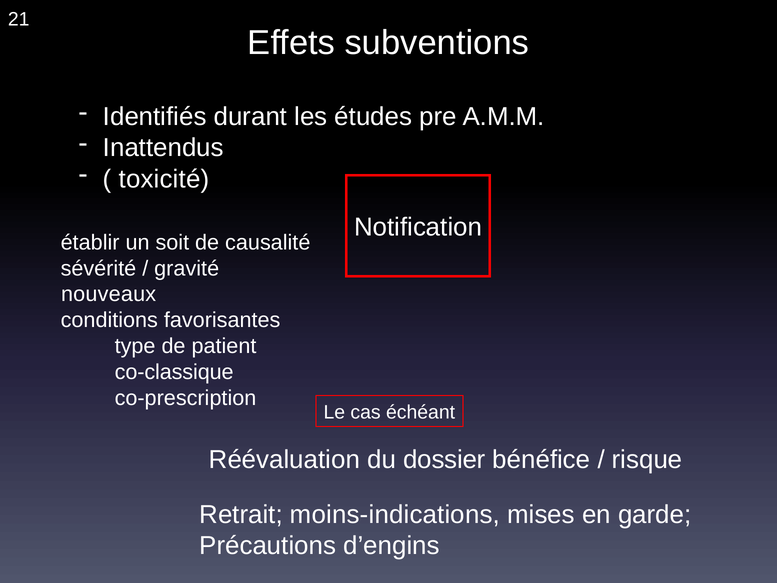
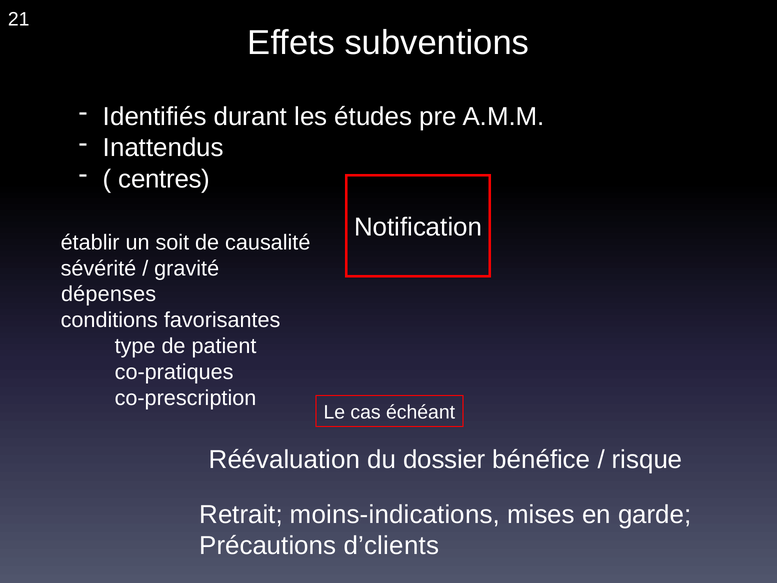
toxicité: toxicité -> centres
nouveaux: nouveaux -> dépenses
co-classique: co-classique -> co-pratiques
d’engins: d’engins -> d’clients
